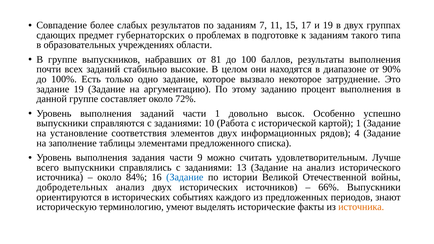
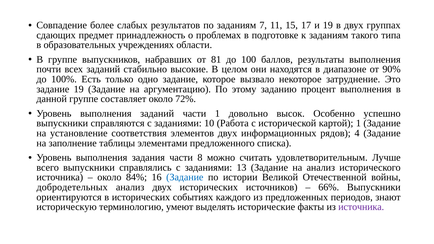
губернаторских: губернаторских -> принадлежность
9: 9 -> 8
источника at (361, 207) colour: orange -> purple
